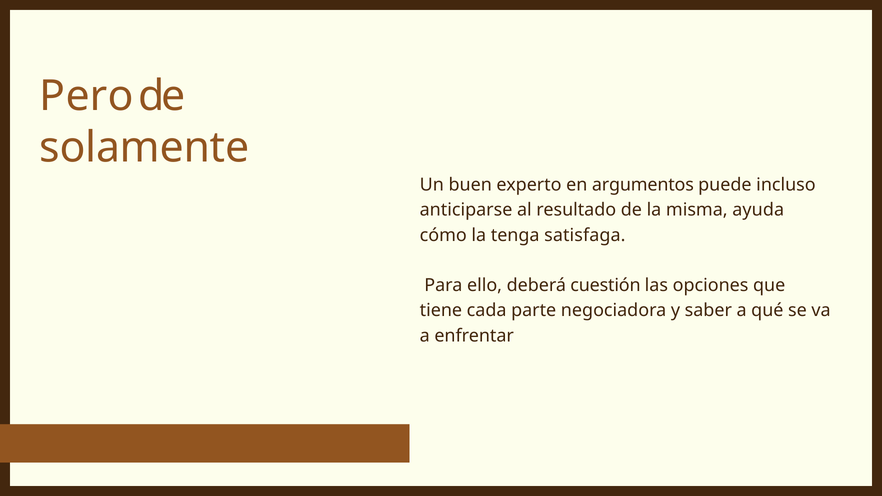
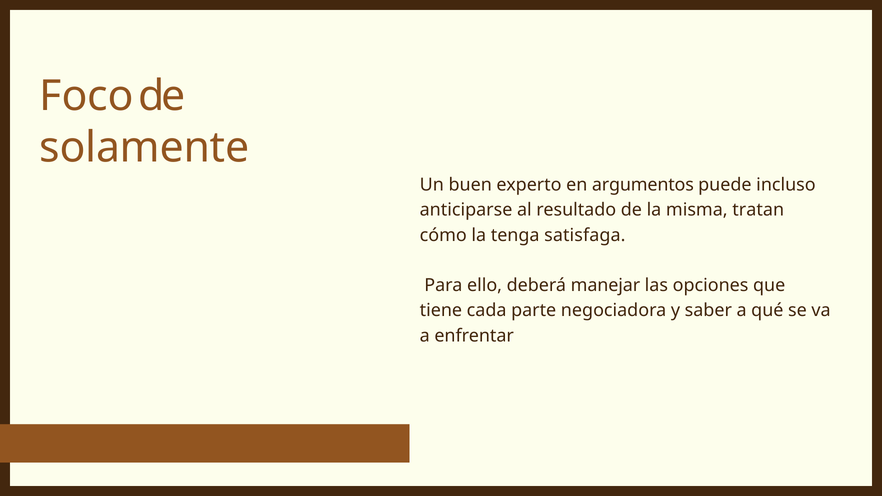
Pero: Pero -> Foco
ayuda: ayuda -> tratan
cuestión: cuestión -> manejar
